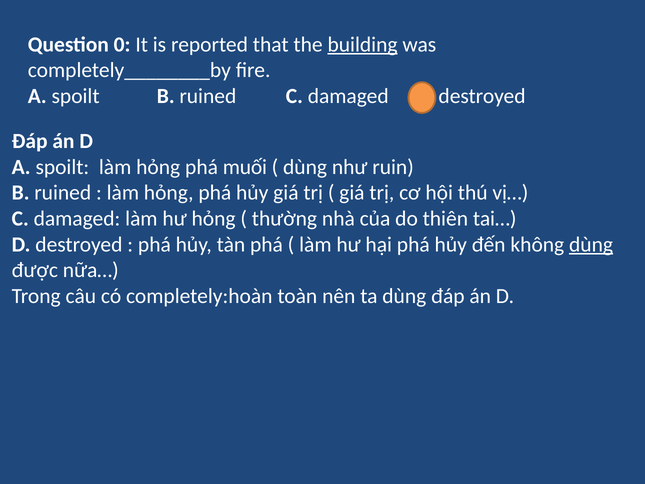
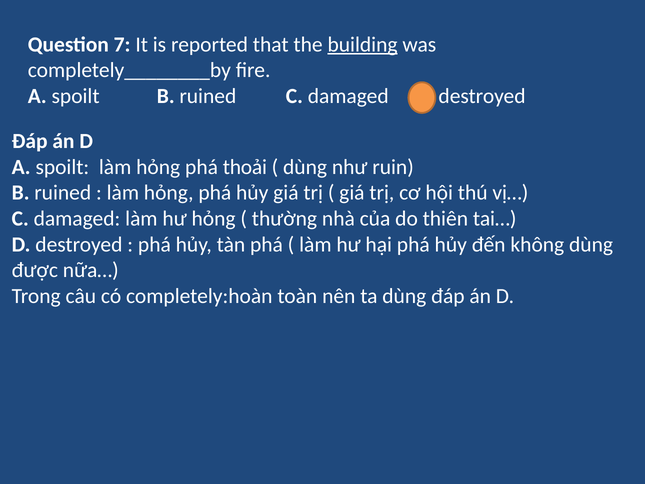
0: 0 -> 7
muối: muối -> thoải
dùng at (591, 244) underline: present -> none
